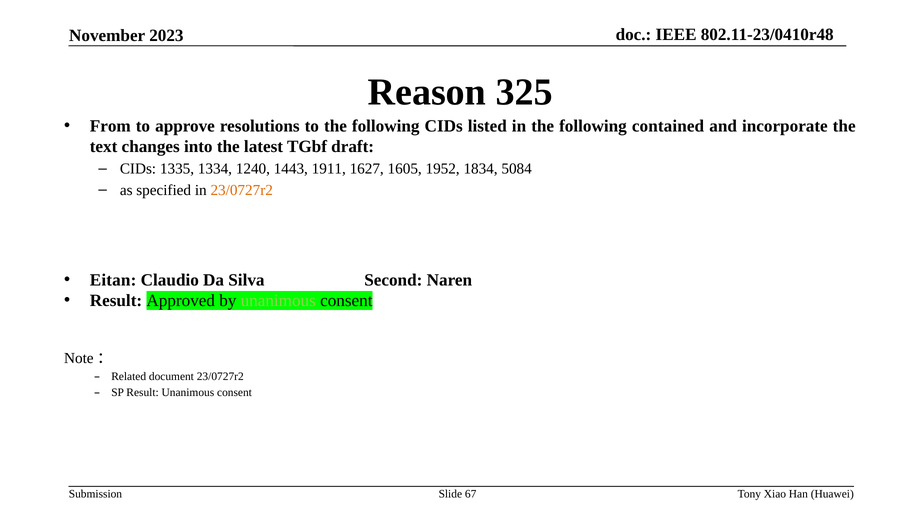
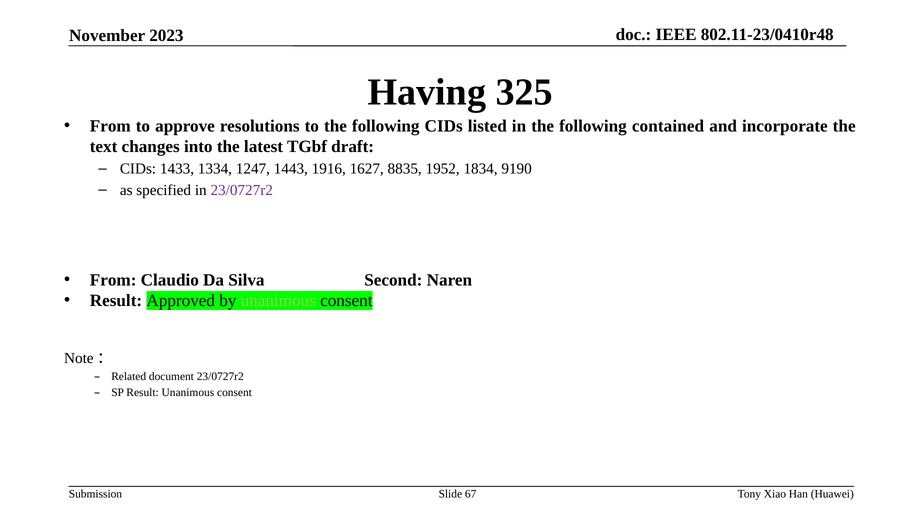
Reason: Reason -> Having
1335: 1335 -> 1433
1240: 1240 -> 1247
1911: 1911 -> 1916
1605: 1605 -> 8835
5084: 5084 -> 9190
23/0727r2 at (242, 190) colour: orange -> purple
Eitan at (113, 280): Eitan -> From
